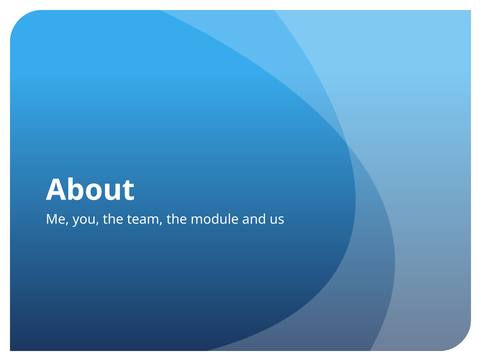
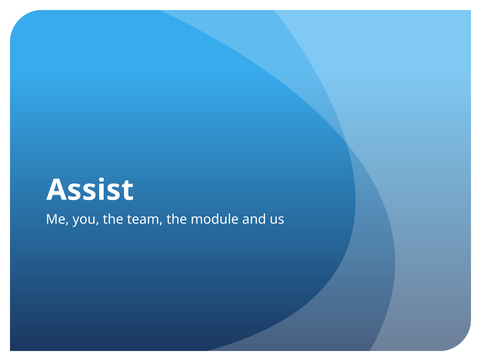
About: About -> Assist
